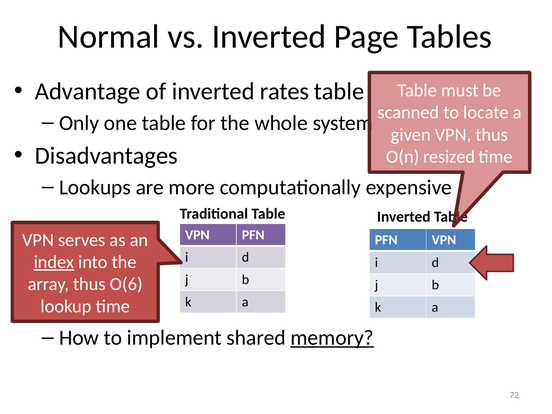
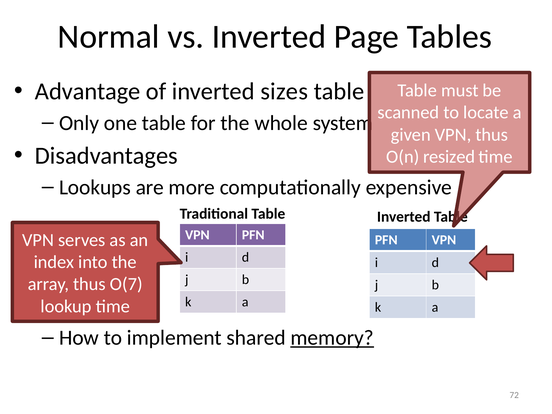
rates: rates -> sizes
index underline: present -> none
O(6: O(6 -> O(7
